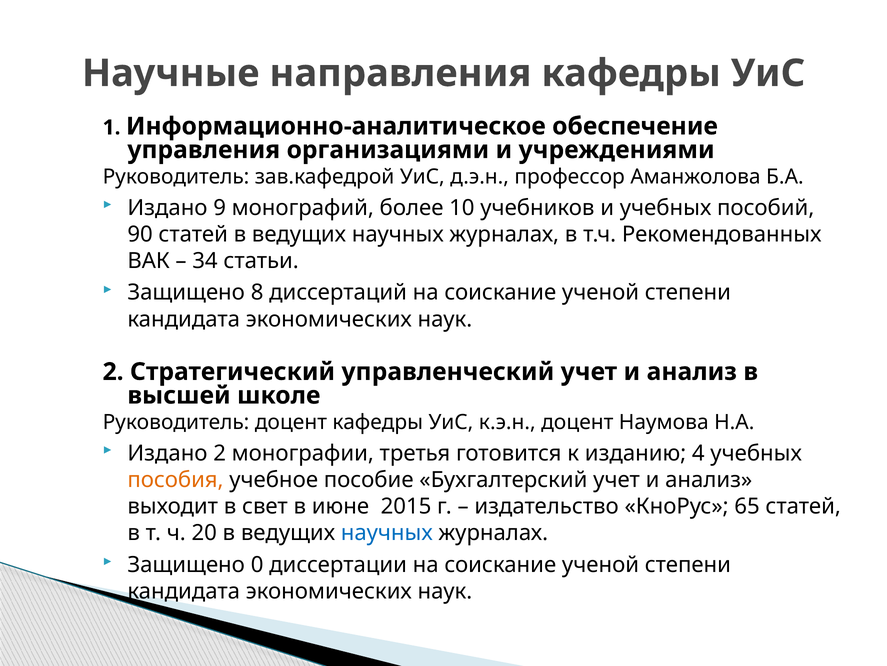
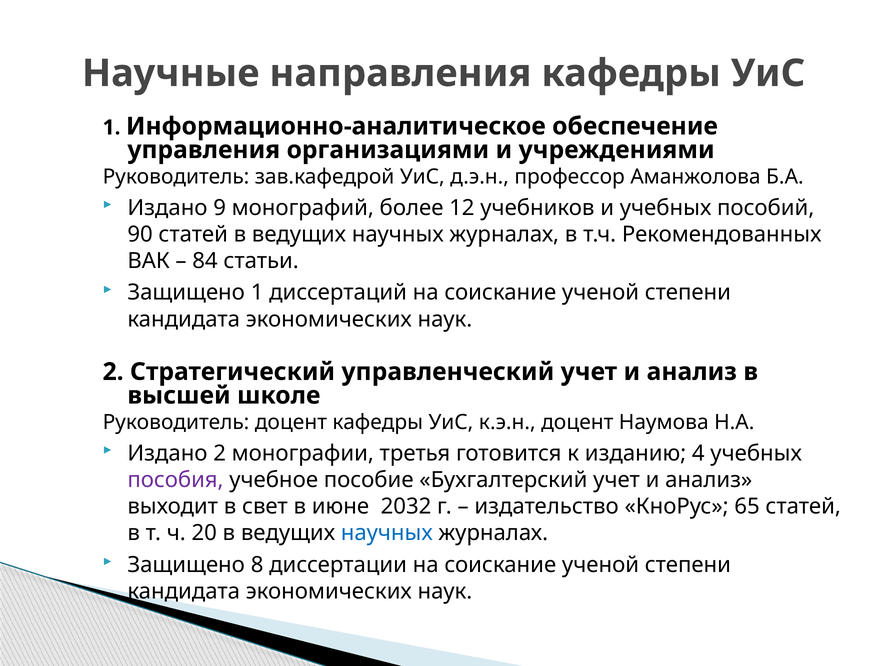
10: 10 -> 12
34: 34 -> 84
Защищено 8: 8 -> 1
пособия colour: orange -> purple
2015: 2015 -> 2032
0: 0 -> 8
